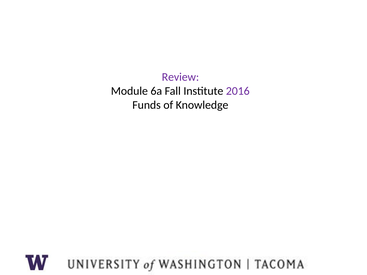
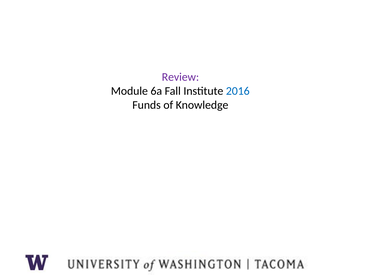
2016 colour: purple -> blue
